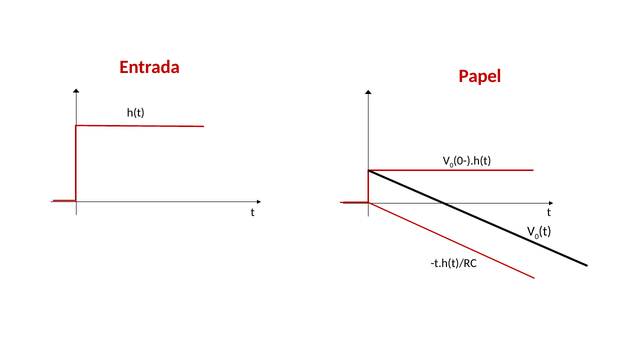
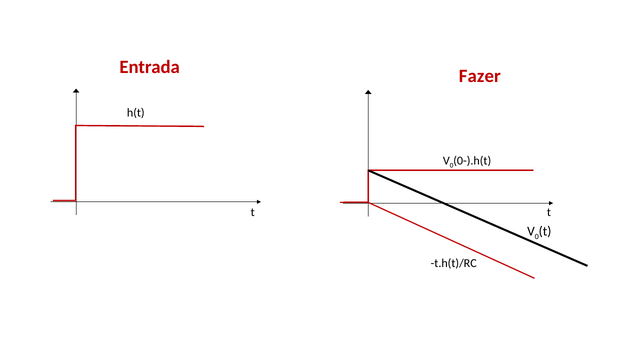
Papel: Papel -> Fazer
